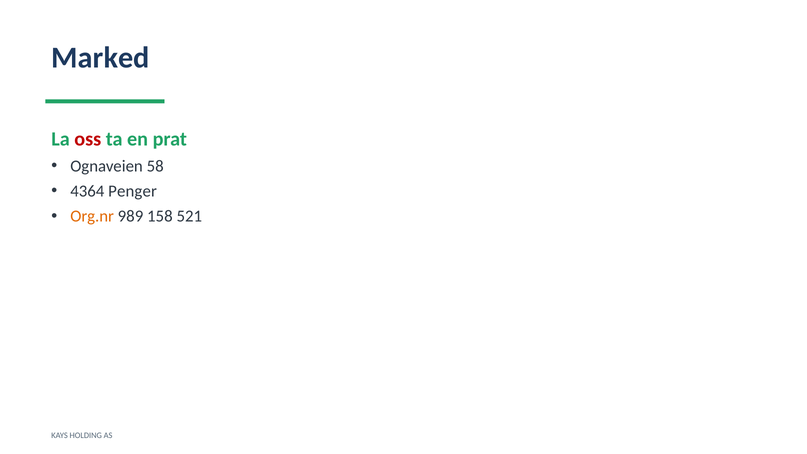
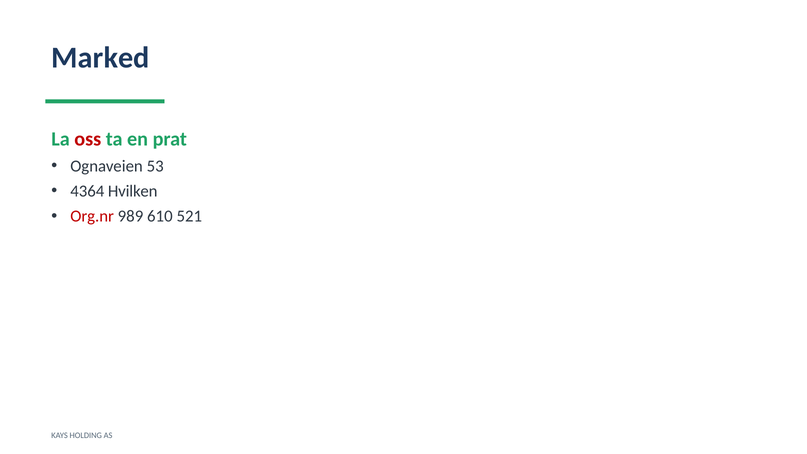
58: 58 -> 53
Penger: Penger -> Hvilken
Org.nr colour: orange -> red
158: 158 -> 610
